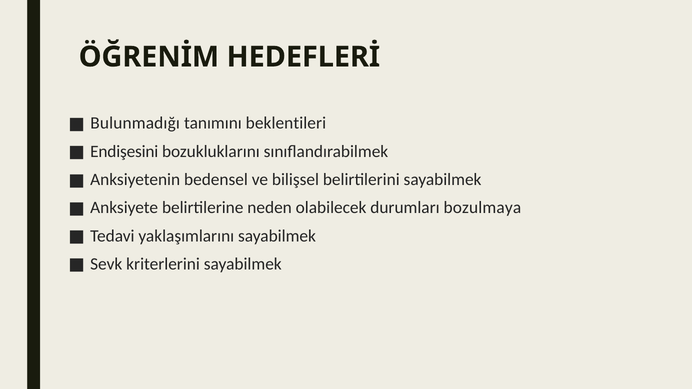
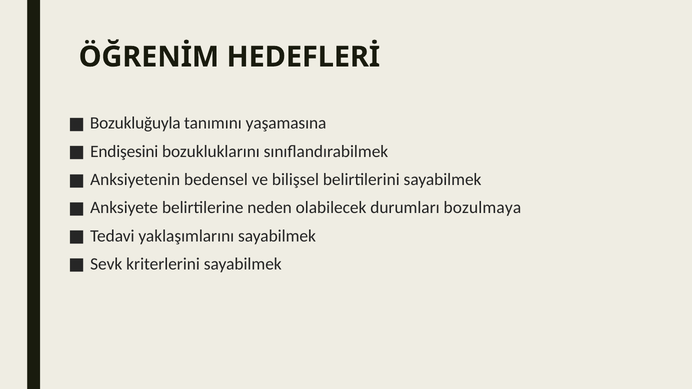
Bulunmadığı: Bulunmadığı -> Bozukluğuyla
beklentileri: beklentileri -> yaşamasına
